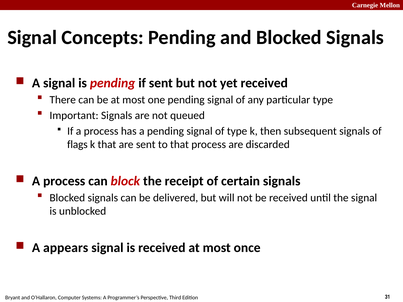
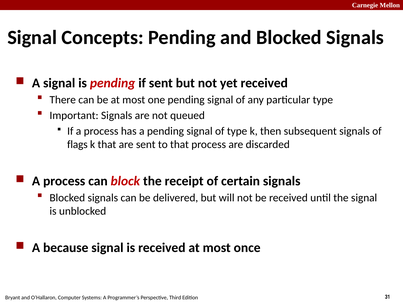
appears: appears -> because
